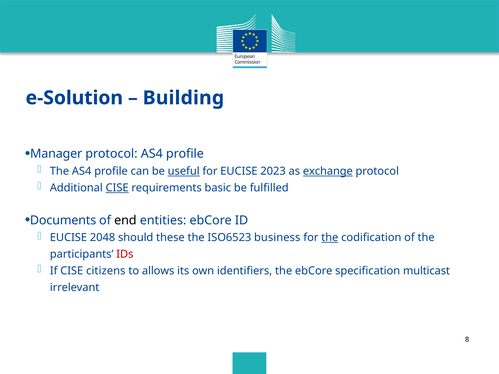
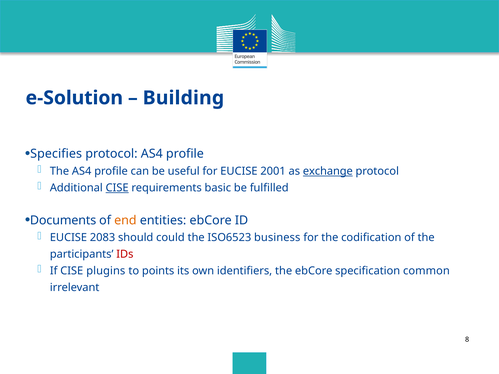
Manager: Manager -> Specifies
useful underline: present -> none
2023: 2023 -> 2001
end colour: black -> orange
2048: 2048 -> 2083
these: these -> could
the at (330, 238) underline: present -> none
citizens: citizens -> plugins
allows: allows -> points
multicast: multicast -> common
